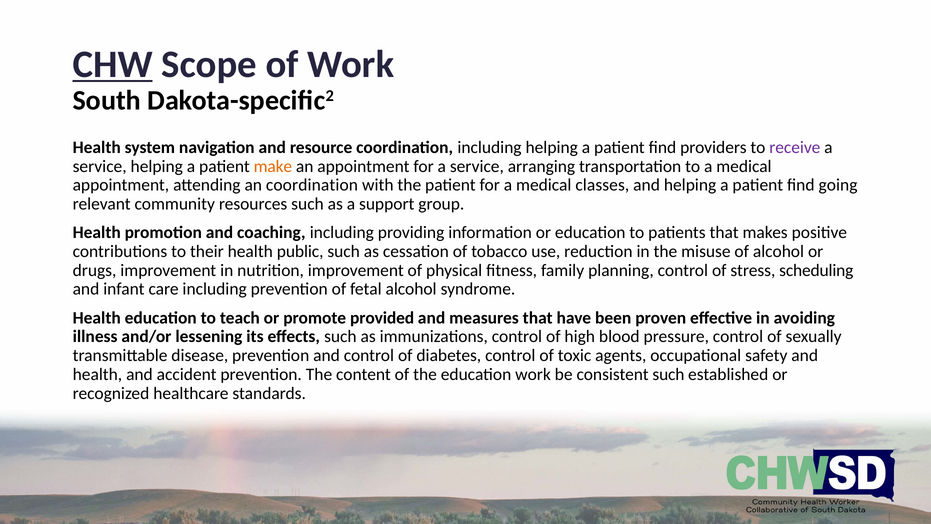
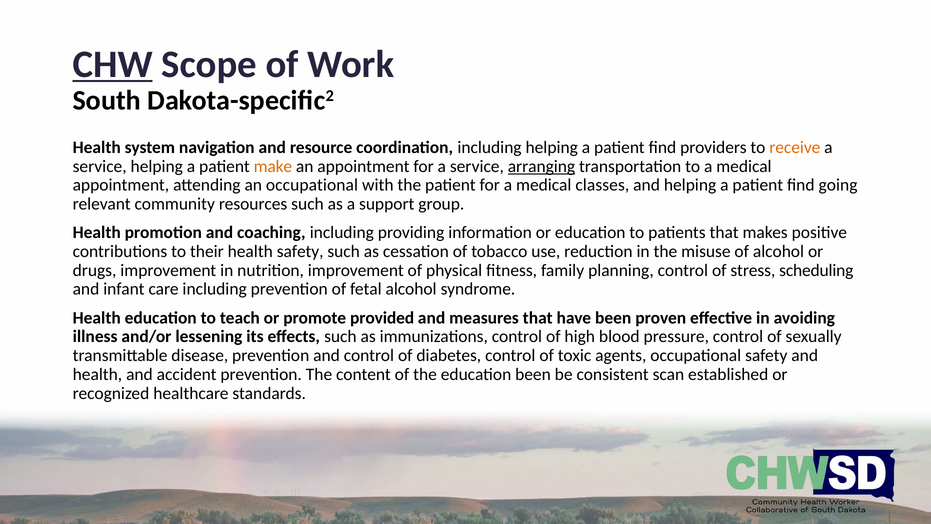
receive colour: purple -> orange
arranging underline: none -> present
an coordination: coordination -> occupational
health public: public -> safety
education work: work -> been
consistent such: such -> scan
